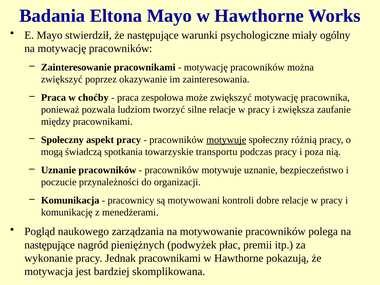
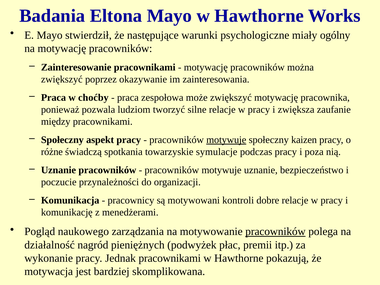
różnią: różnią -> kaizen
mogą: mogą -> różne
transportu: transportu -> symulacje
pracowników at (275, 232) underline: none -> present
następujące at (50, 245): następujące -> działalność
